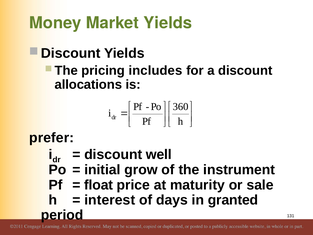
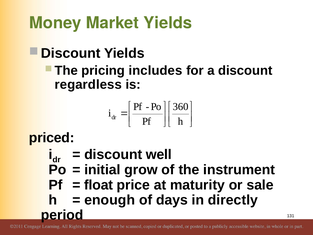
allocations: allocations -> regardless
prefer: prefer -> priced
interest: interest -> enough
granted: granted -> directly
